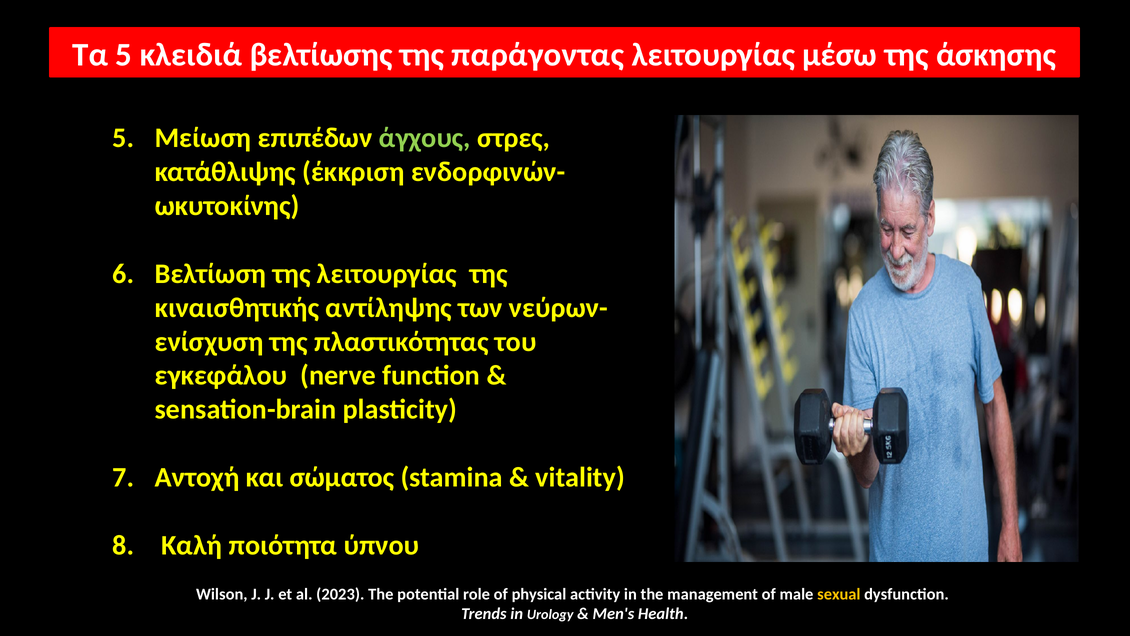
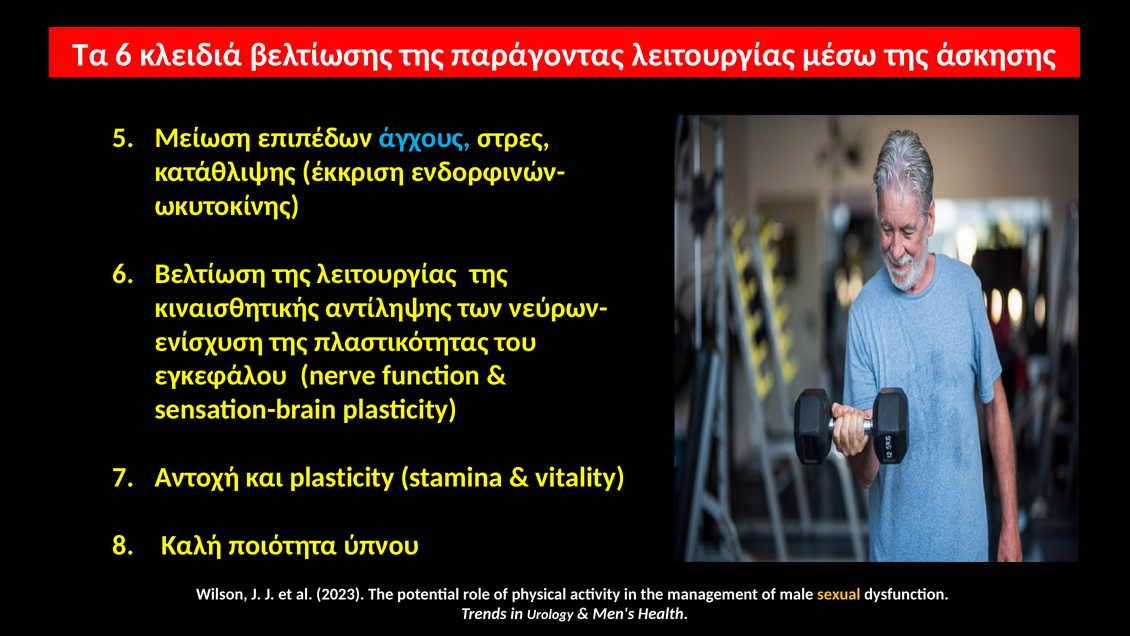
Τα 5: 5 -> 6
άγχους colour: light green -> light blue
και σώματος: σώματος -> plasticity
